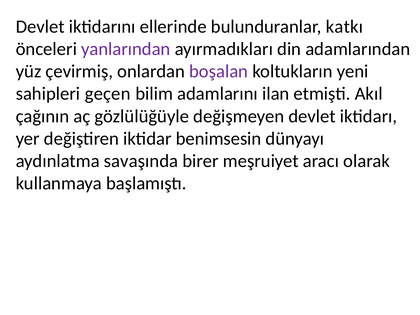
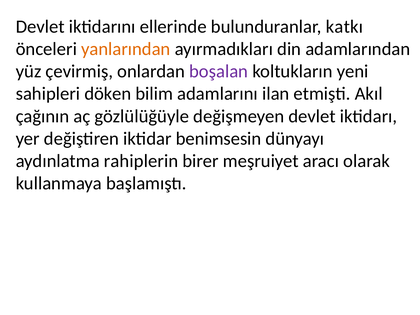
yanlarından colour: purple -> orange
geçen: geçen -> döken
savaşında: savaşında -> rahiplerin
